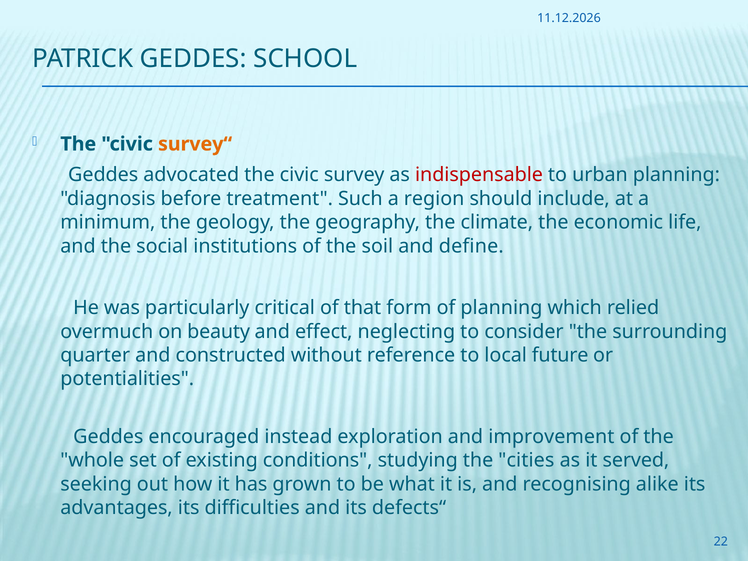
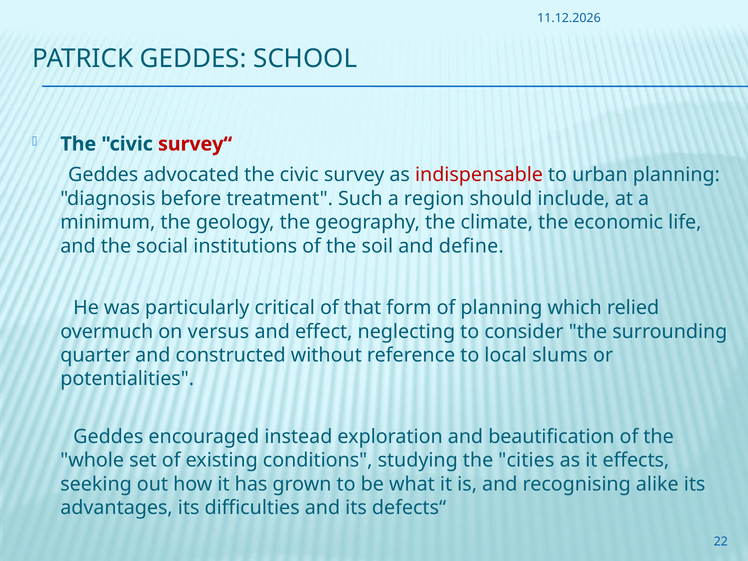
survey“ colour: orange -> red
beauty: beauty -> versus
future: future -> slums
improvement: improvement -> beautification
served: served -> effects
